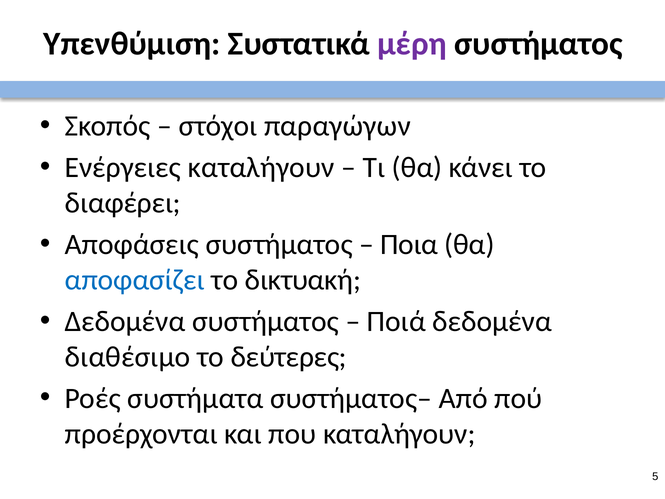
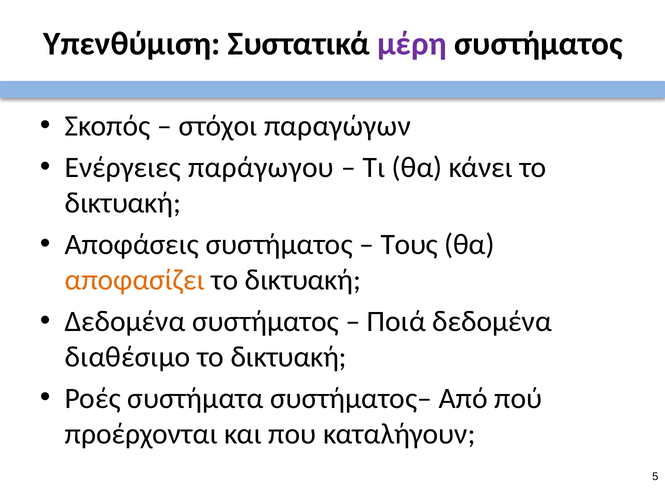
Ενέργειες καταλήγουν: καταλήγουν -> παράγωγου
διαφέρει at (123, 203): διαφέρει -> δικτυακή
Ποια: Ποια -> Τους
αποφασίζει colour: blue -> orange
δεύτερες at (289, 357): δεύτερες -> δικτυακή
